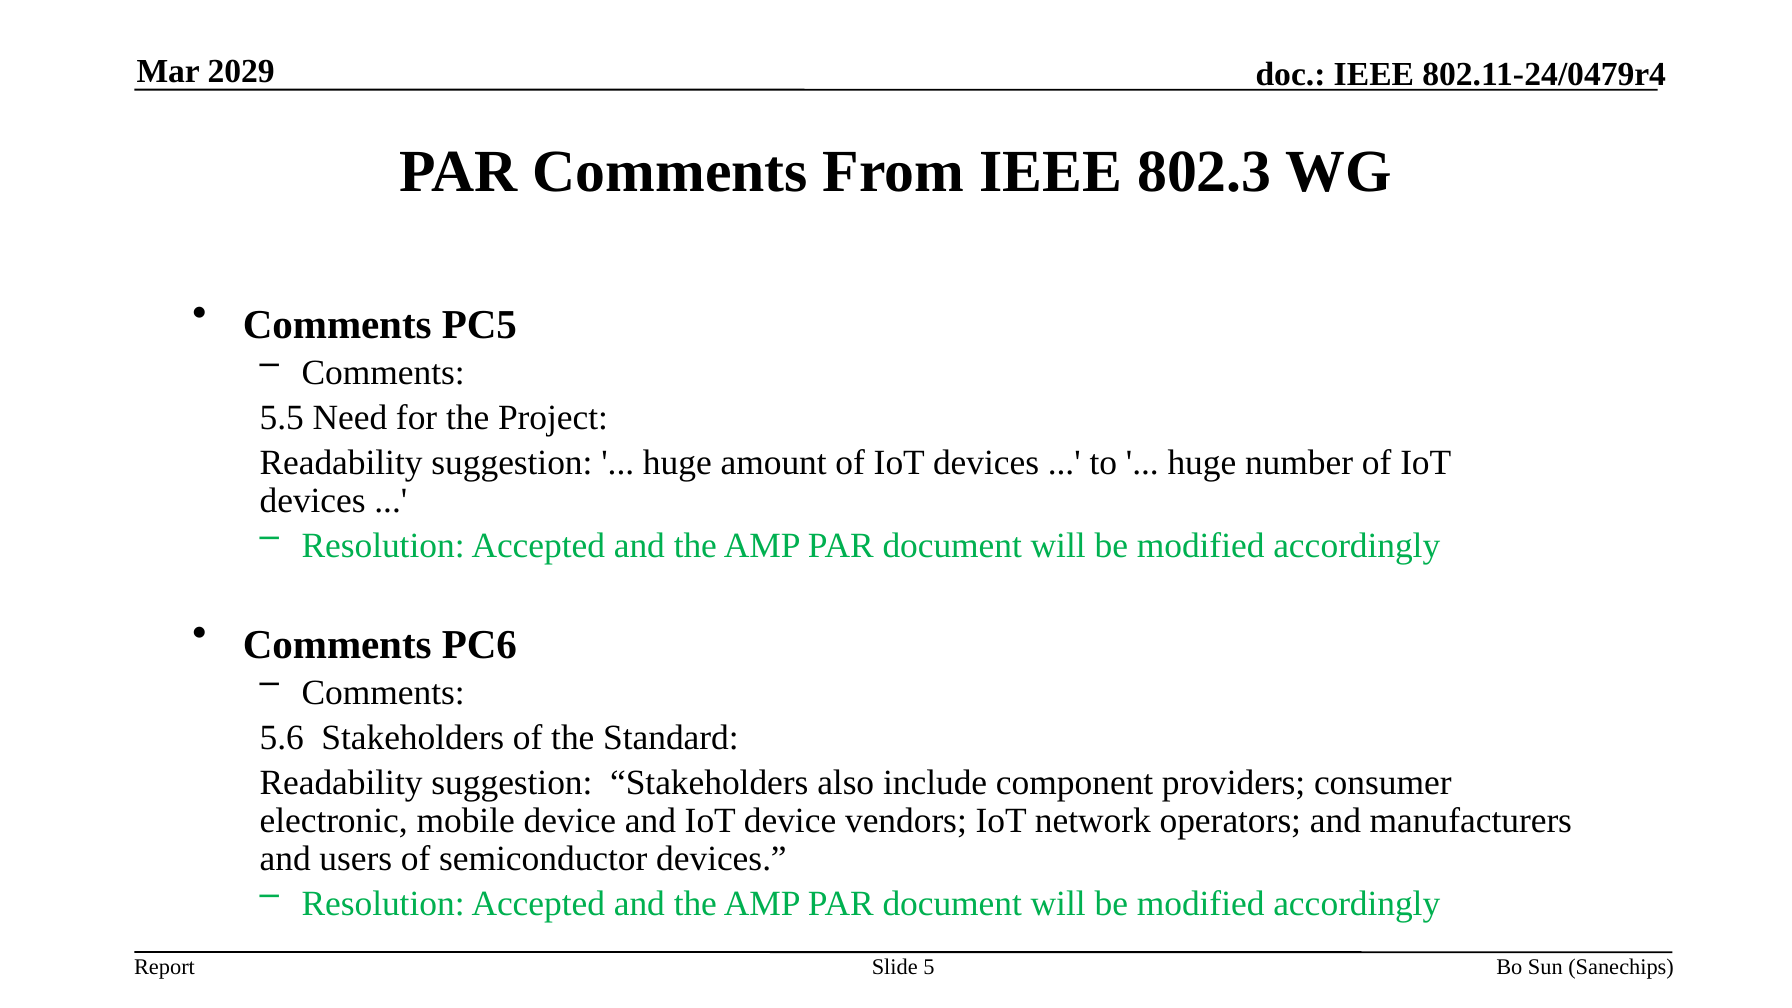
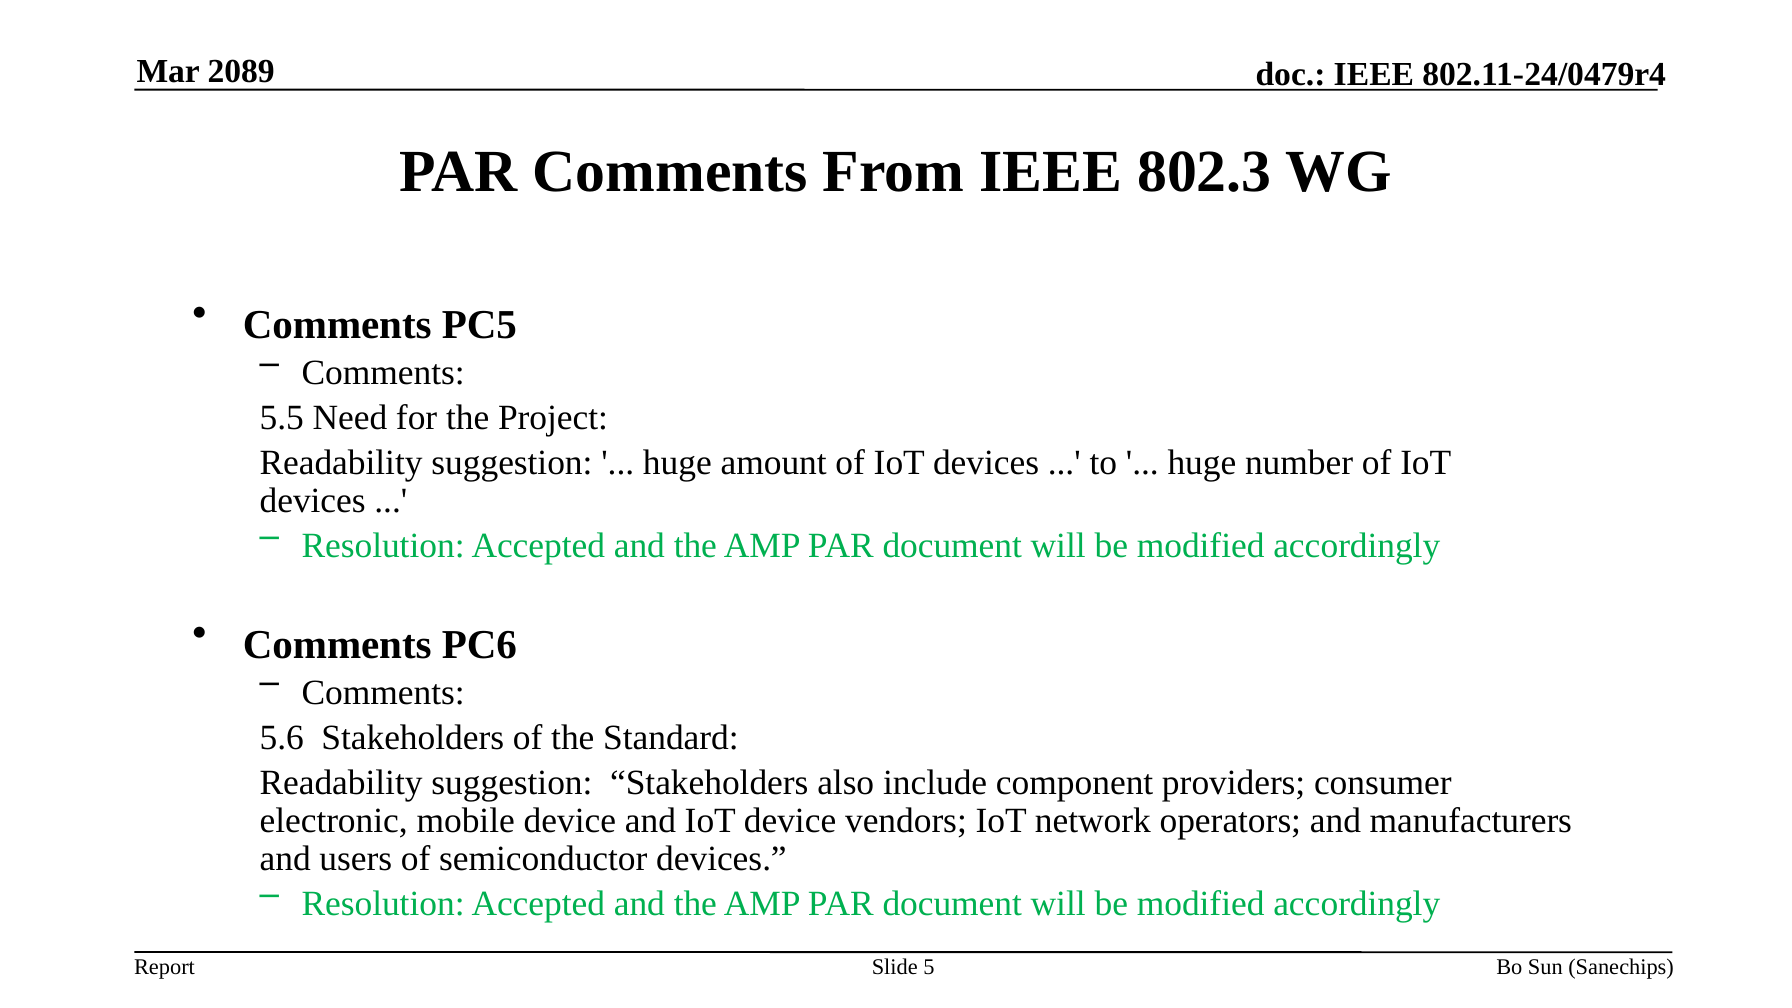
2029: 2029 -> 2089
